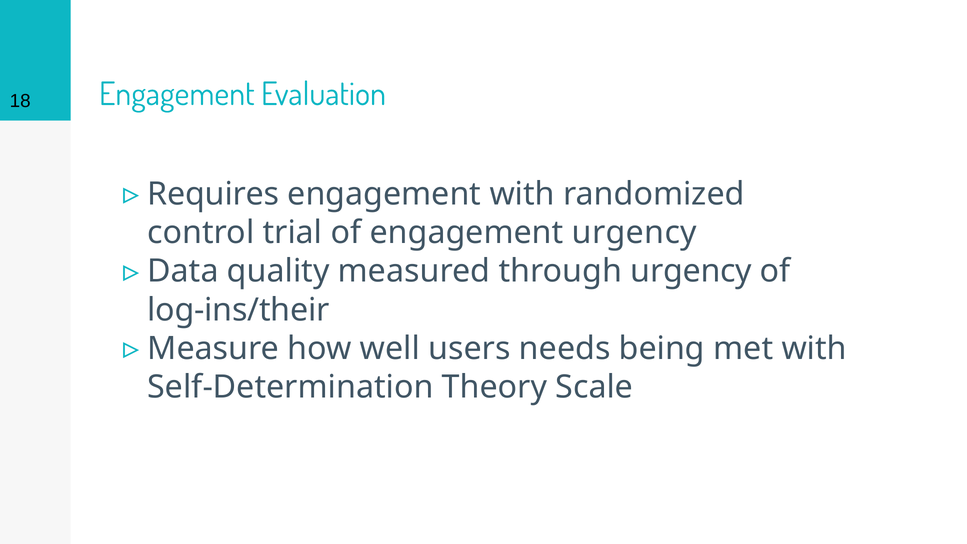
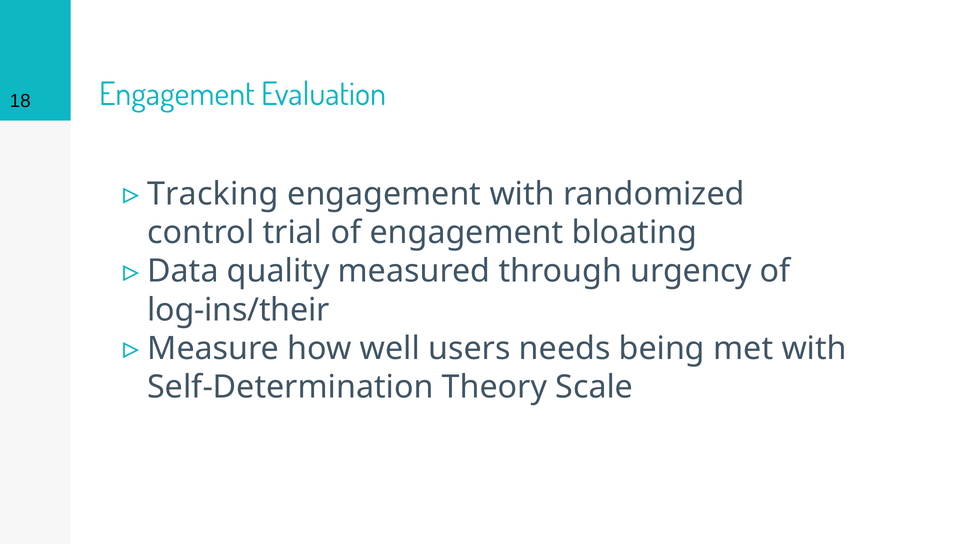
Requires: Requires -> Tracking
engagement urgency: urgency -> bloating
